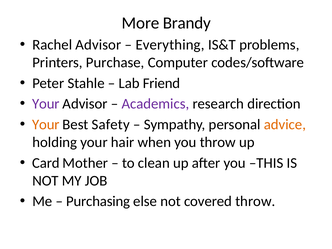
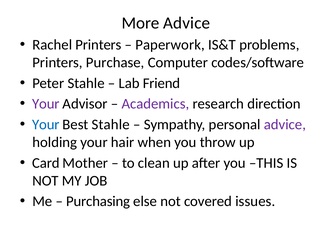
More Brandy: Brandy -> Advice
Rachel Advisor: Advisor -> Printers
Everything: Everything -> Paperwork
Your at (46, 125) colour: orange -> blue
Best Safety: Safety -> Stahle
advice at (285, 125) colour: orange -> purple
covered throw: throw -> issues
